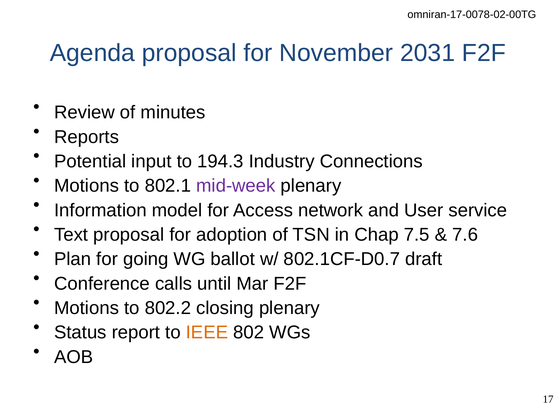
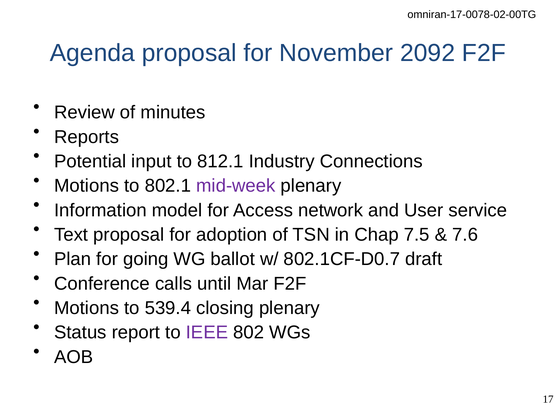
2031: 2031 -> 2092
194.3: 194.3 -> 812.1
802.2: 802.2 -> 539.4
IEEE colour: orange -> purple
